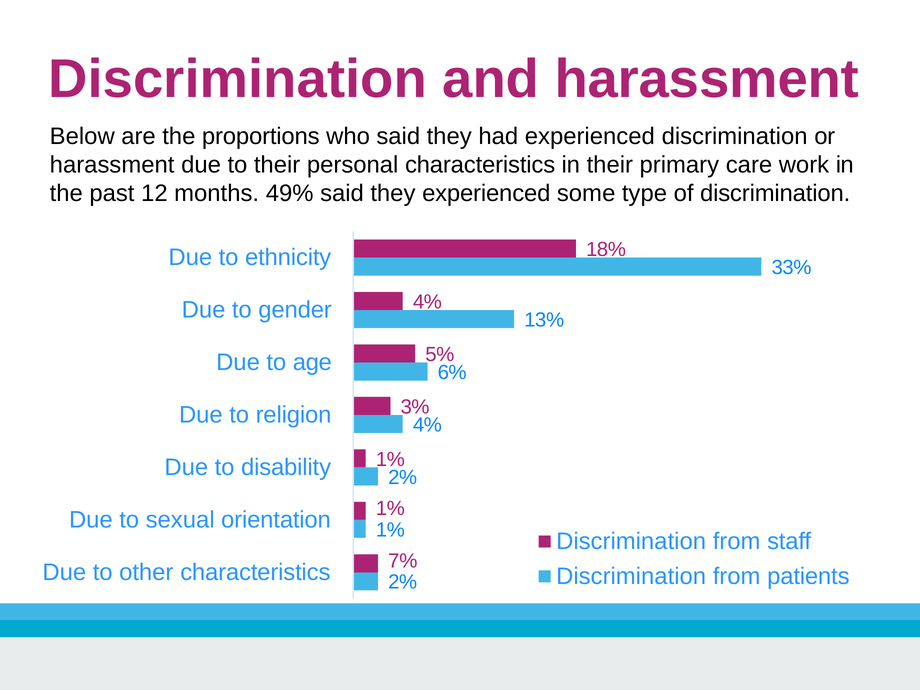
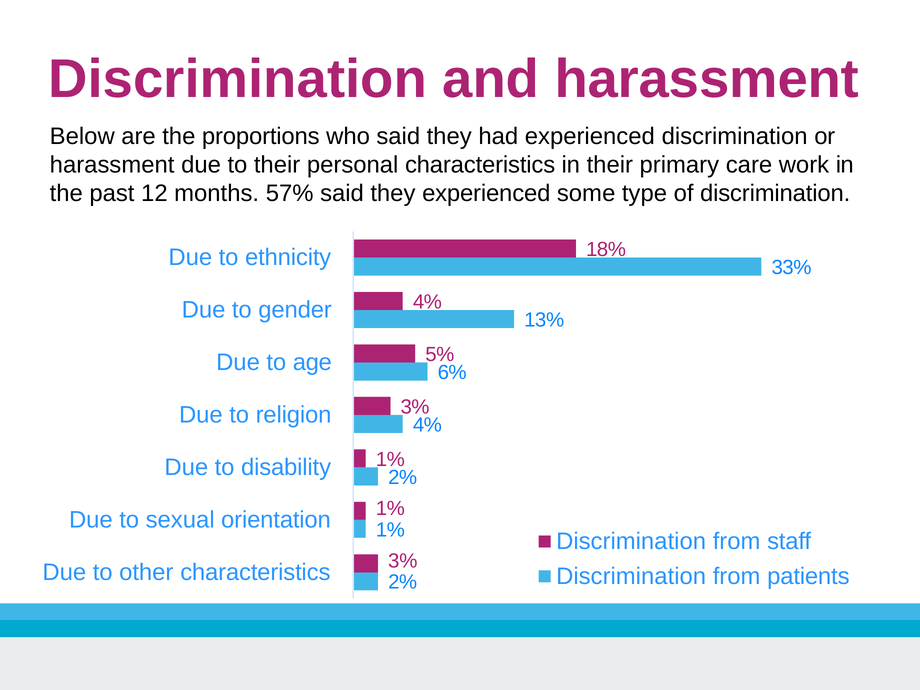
49%: 49% -> 57%
7% at (403, 561): 7% -> 3%
